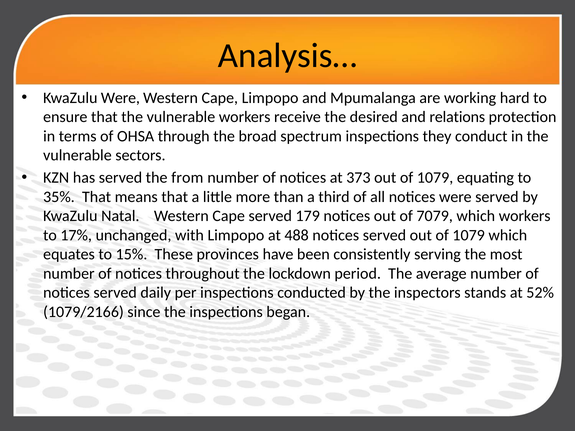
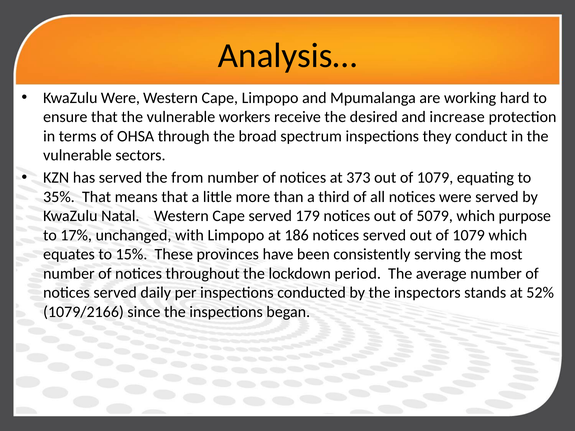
relations: relations -> increase
7079: 7079 -> 5079
which workers: workers -> purpose
488: 488 -> 186
